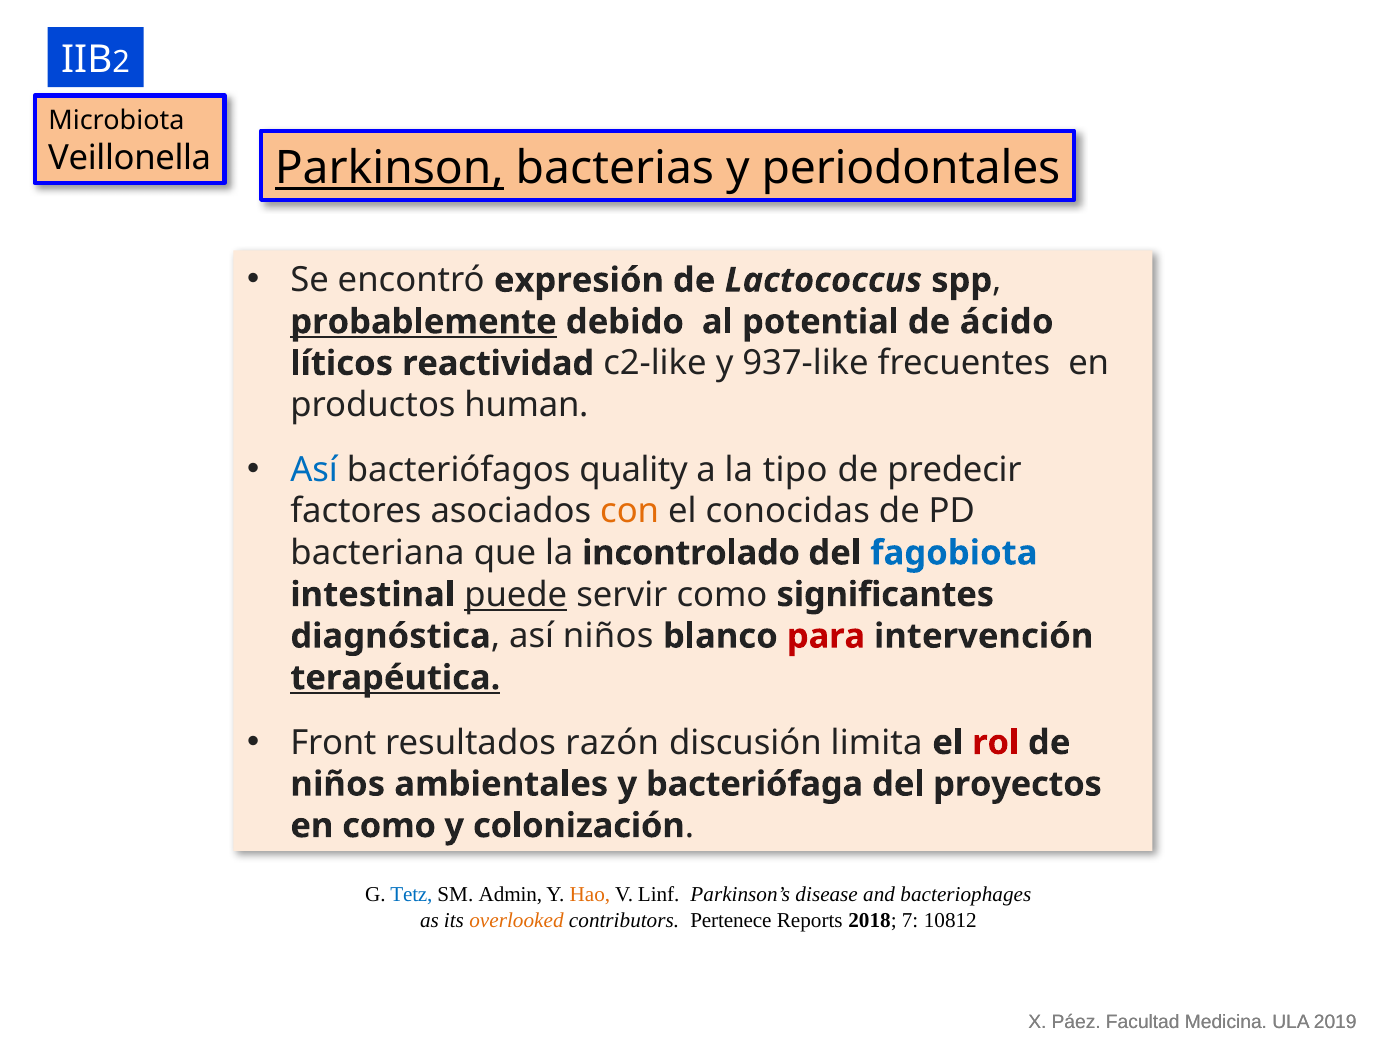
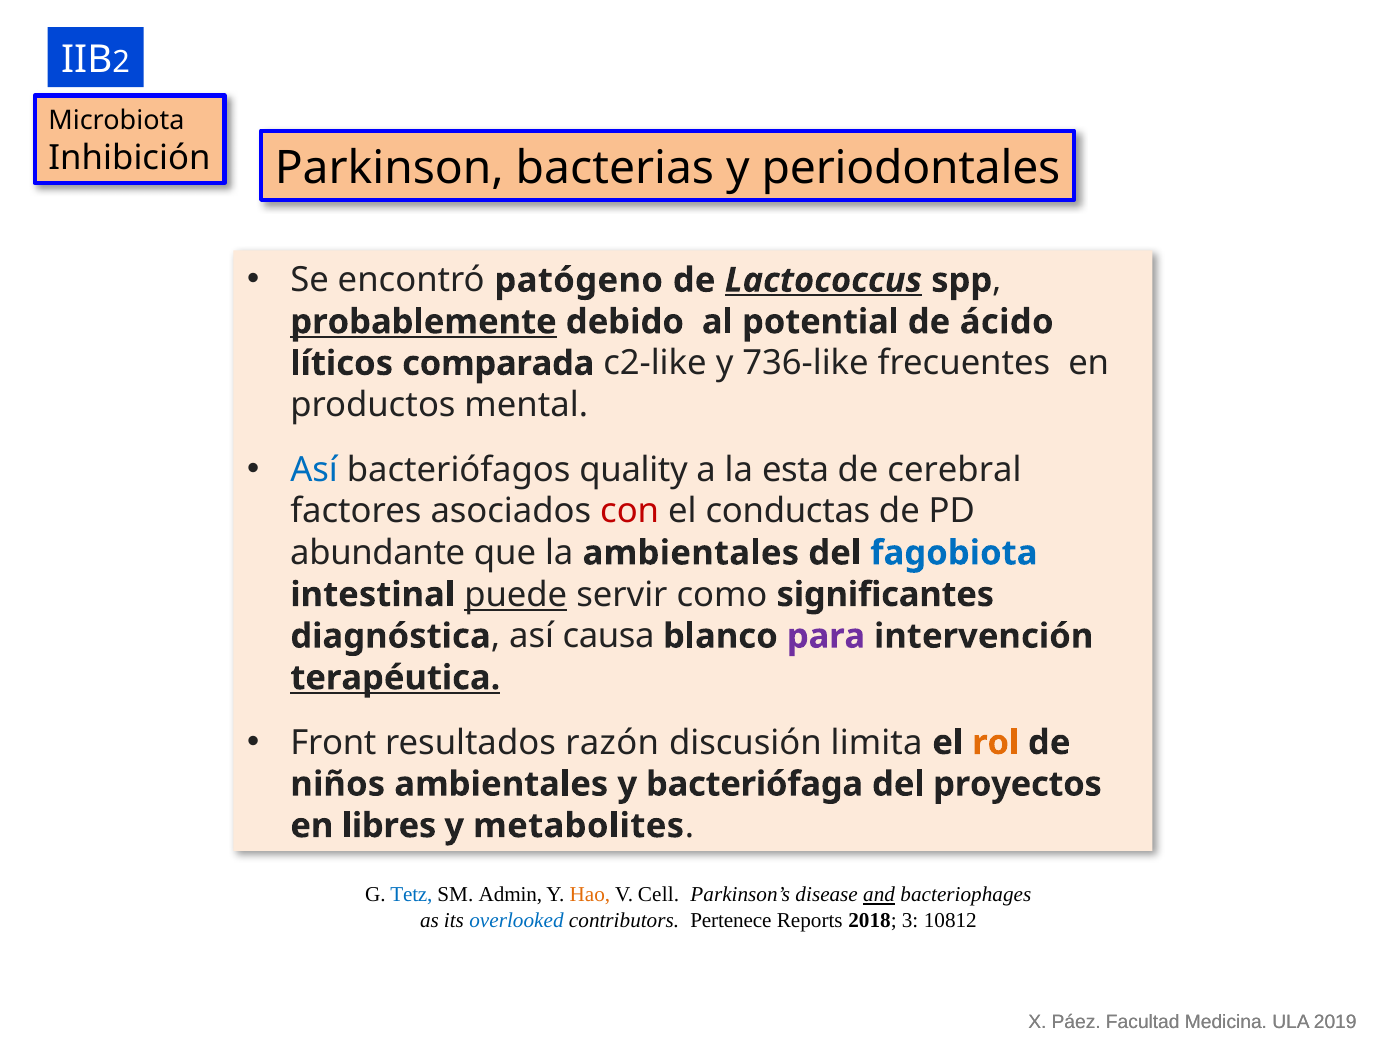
Veillonella: Veillonella -> Inhibición
Parkinson underline: present -> none
expresión: expresión -> patógeno
Lactococcus underline: none -> present
reactividad: reactividad -> comparada
937-like: 937-like -> 736-like
human: human -> mental
tipo: tipo -> esta
predecir: predecir -> cerebral
con colour: orange -> red
conocidas: conocidas -> conductas
bacteriana: bacteriana -> abundante
la incontrolado: incontrolado -> ambientales
así niños: niños -> causa
para colour: red -> purple
rol colour: red -> orange
en como: como -> libres
colonización: colonización -> metabolites
Linf: Linf -> Cell
and underline: none -> present
overlooked colour: orange -> blue
7: 7 -> 3
